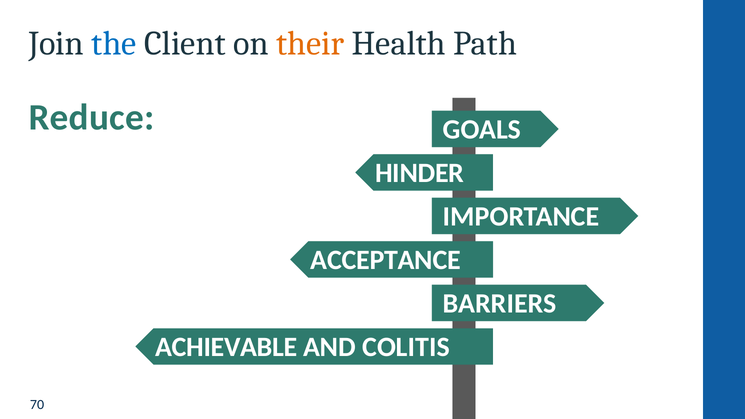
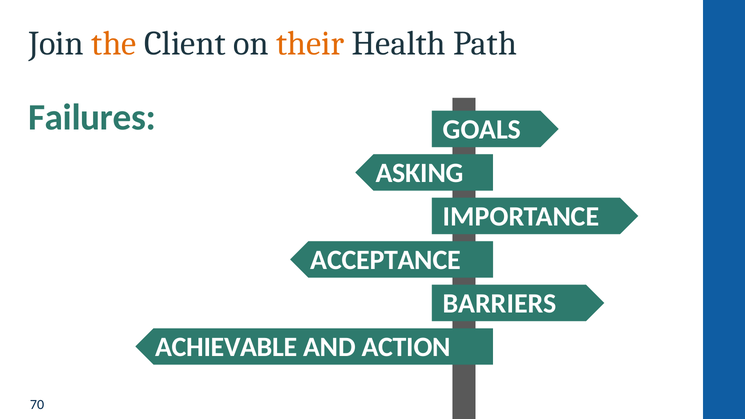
the colour: blue -> orange
Reduce: Reduce -> Failures
HINDER: HINDER -> ASKING
COLITIS: COLITIS -> ACTION
